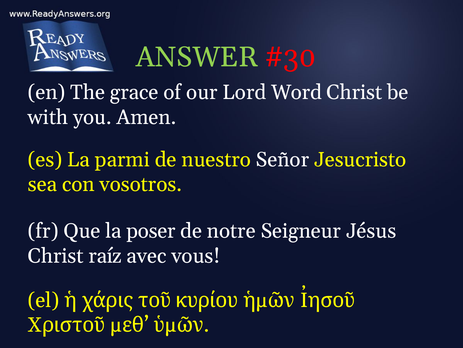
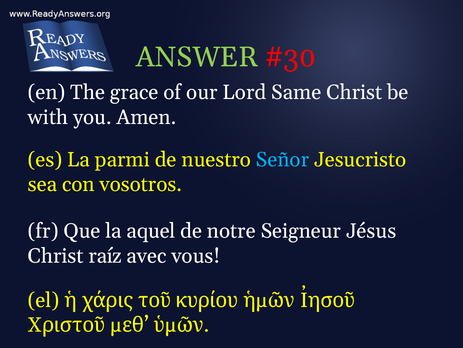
Word: Word -> Same
Señor colour: white -> light blue
poser: poser -> aquel
